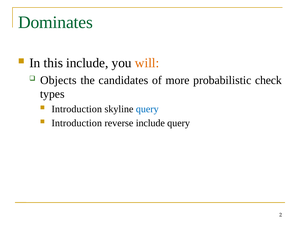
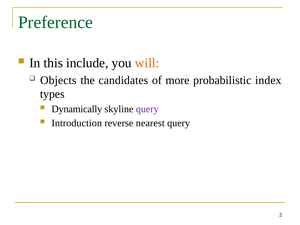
Dominates: Dominates -> Preference
check: check -> index
Introduction at (77, 109): Introduction -> Dynamically
query at (147, 109) colour: blue -> purple
reverse include: include -> nearest
